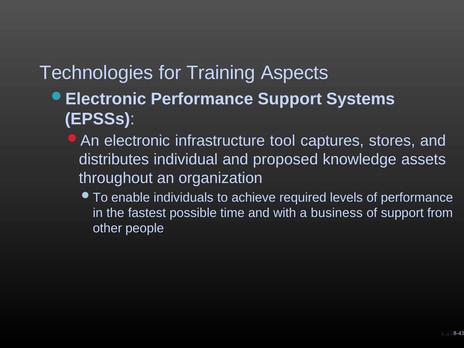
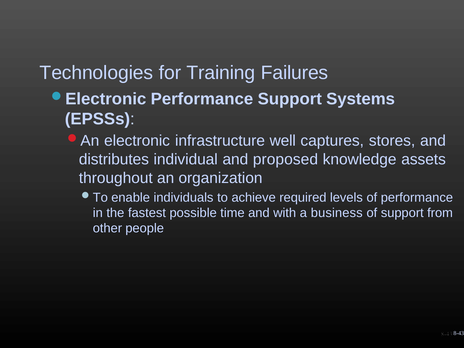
Aspects: Aspects -> Failures
tool: tool -> well
